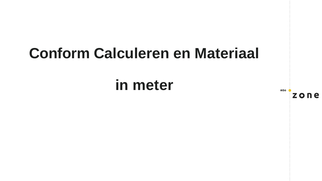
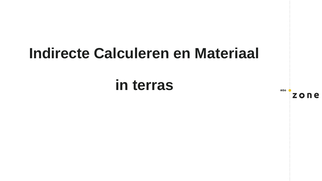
Conform: Conform -> Indirecte
meter: meter -> terras
